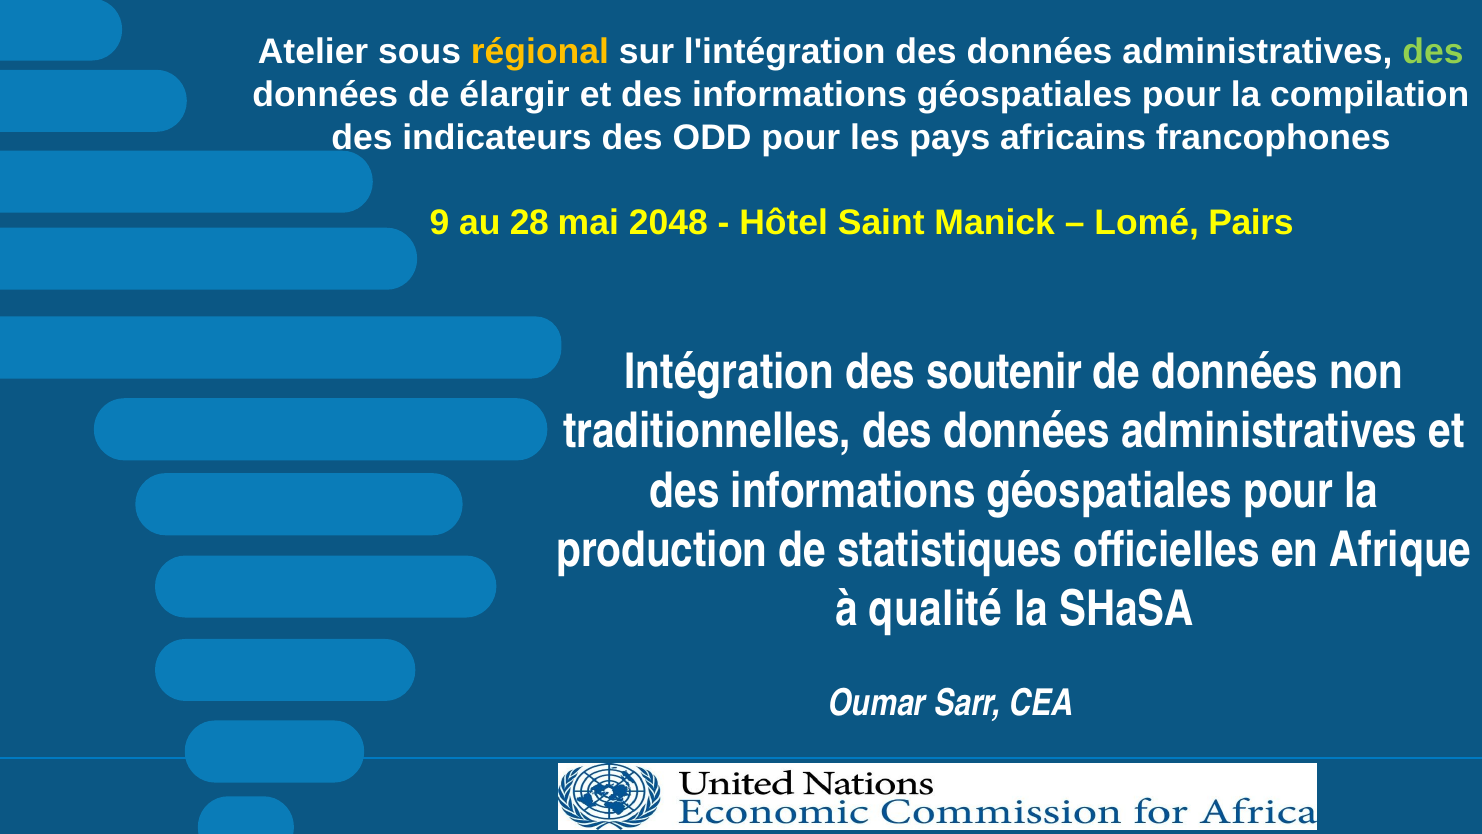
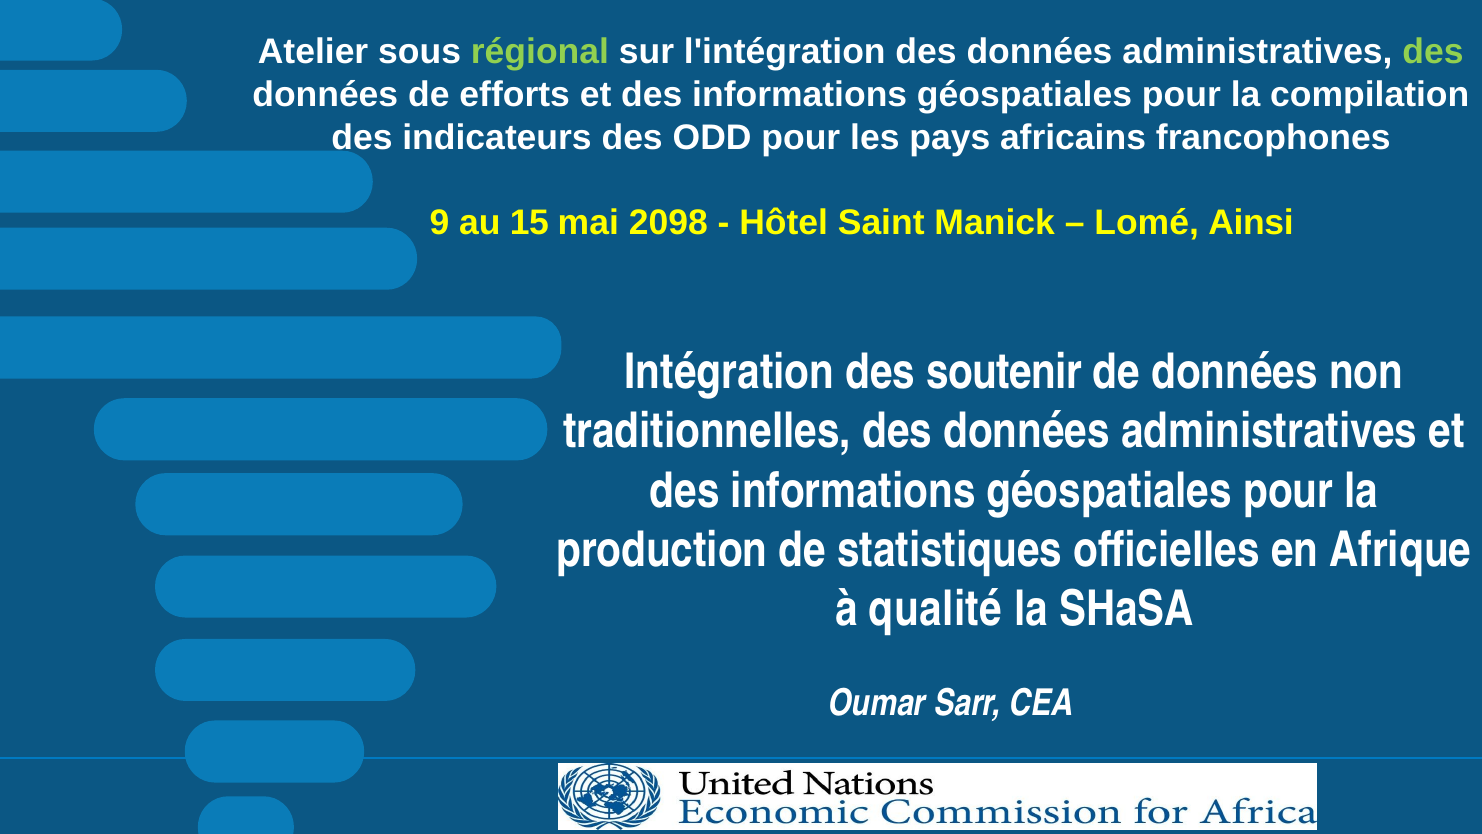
régional colour: yellow -> light green
élargir: élargir -> efforts
28: 28 -> 15
2048: 2048 -> 2098
Pairs: Pairs -> Ainsi
